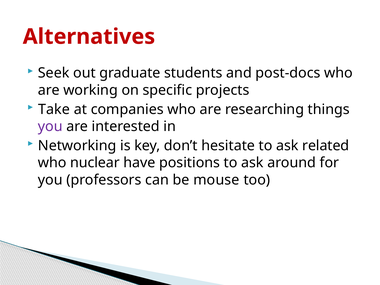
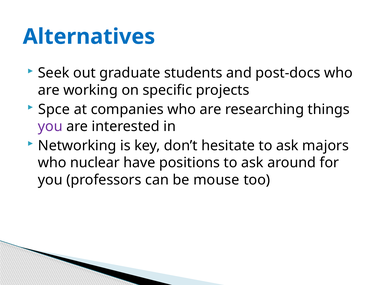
Alternatives colour: red -> blue
Take: Take -> Spce
related: related -> majors
